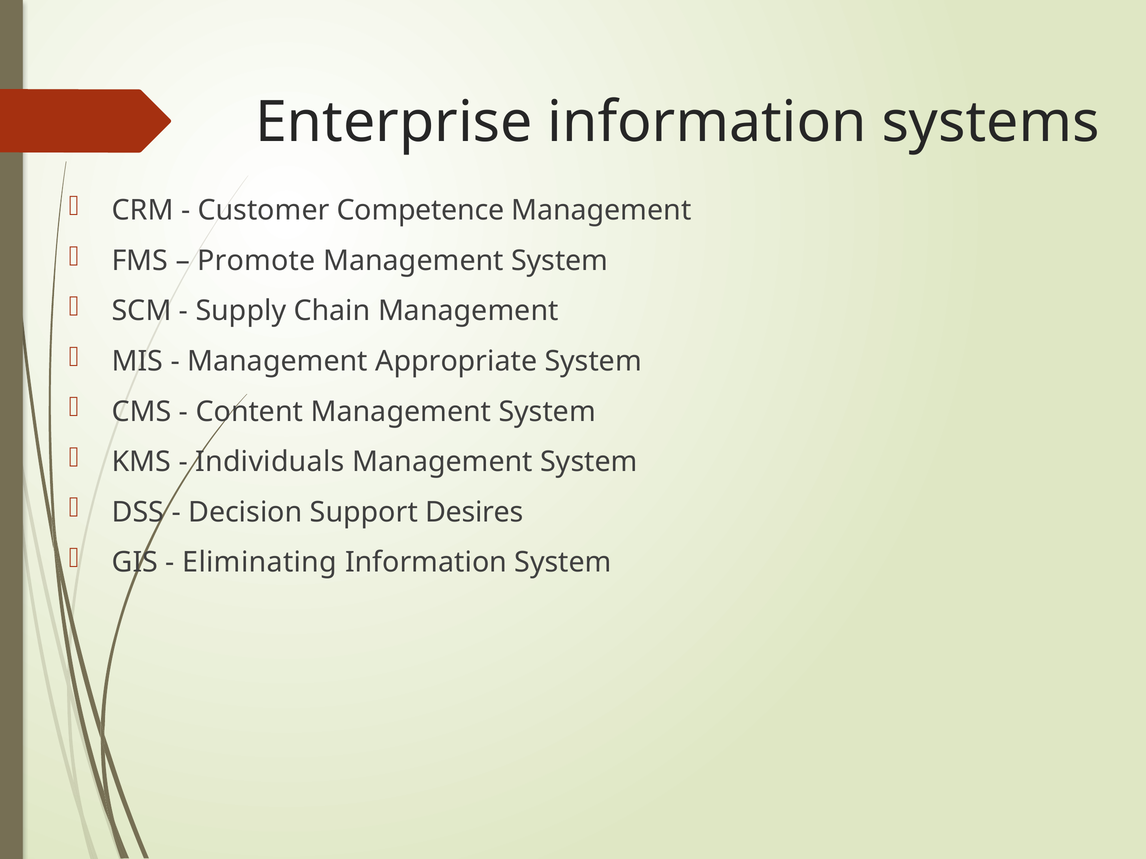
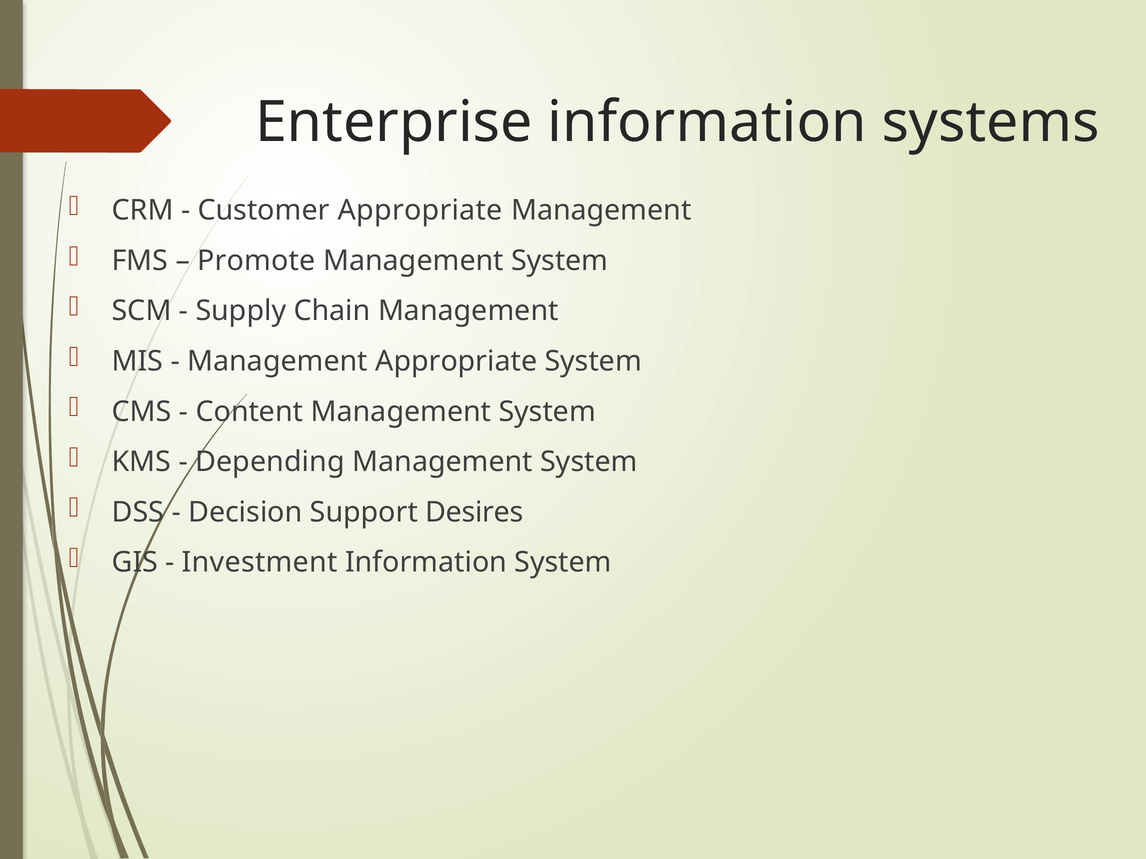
Customer Competence: Competence -> Appropriate
Individuals: Individuals -> Depending
Eliminating: Eliminating -> Investment
